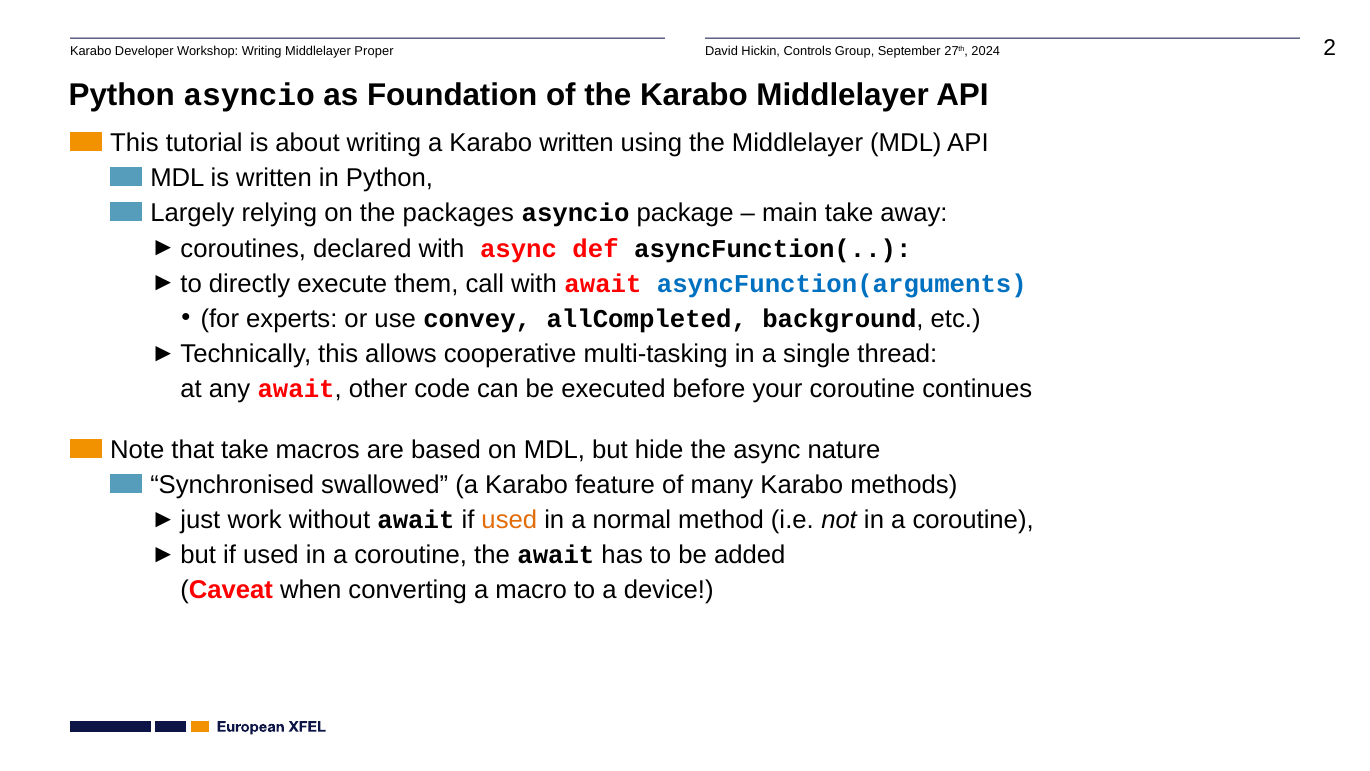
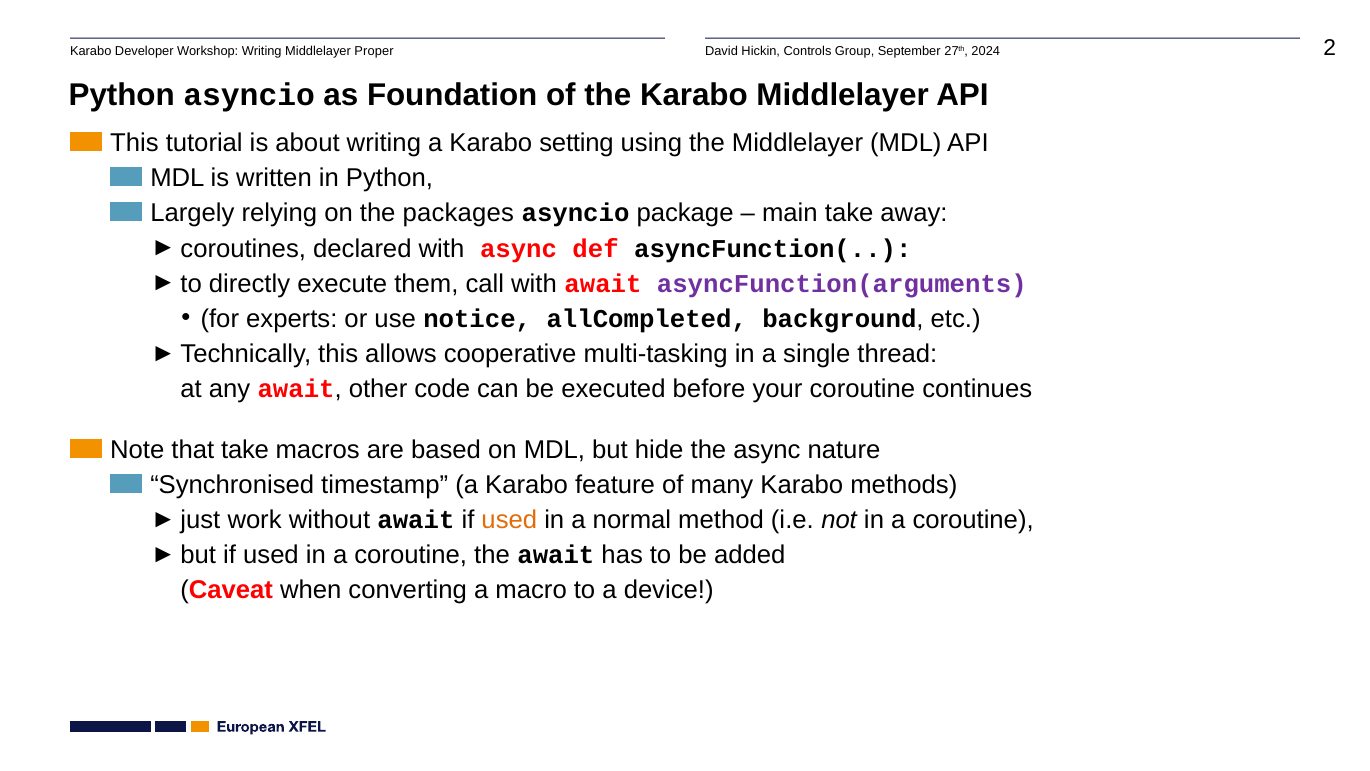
Karabo written: written -> setting
asyncFunction(arguments colour: blue -> purple
convey: convey -> notice
swallowed: swallowed -> timestamp
